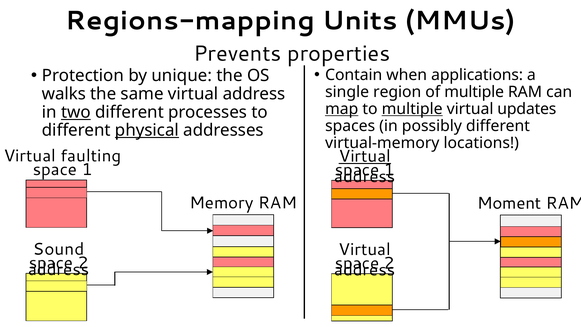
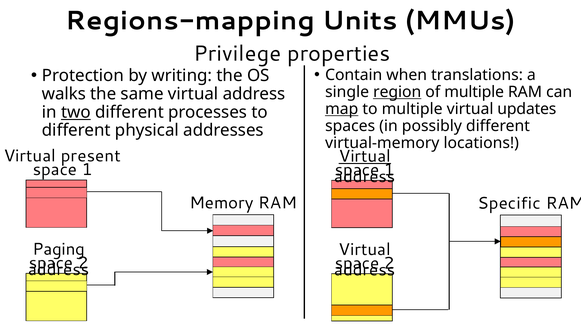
Prevents: Prevents -> Privilege
applications: applications -> translations
unique: unique -> writing
region underline: none -> present
multiple at (412, 109) underline: present -> none
physical underline: present -> none
faulting: faulting -> present
Moment: Moment -> Specific
Sound: Sound -> Paging
